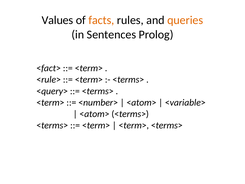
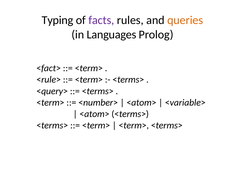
Values: Values -> Typing
facts colour: orange -> purple
Sentences: Sentences -> Languages
